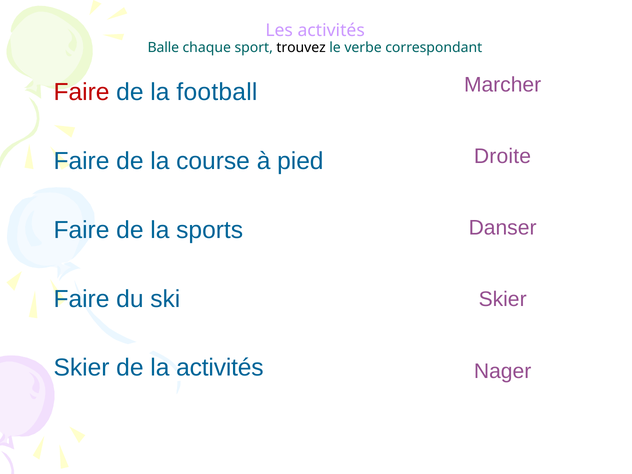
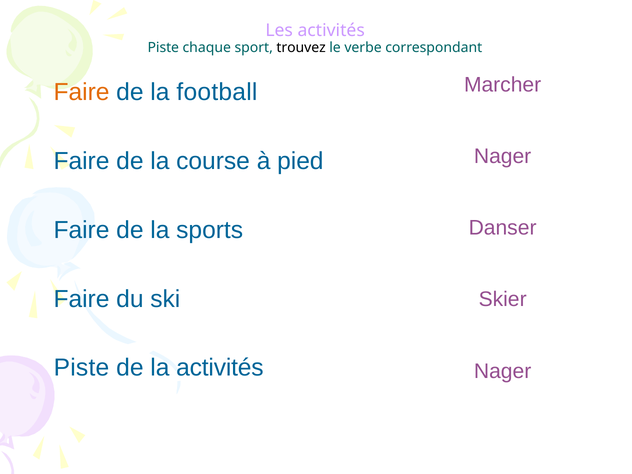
Balle at (163, 47): Balle -> Piste
Faire at (82, 92) colour: red -> orange
Droite at (503, 156): Droite -> Nager
Skier at (82, 368): Skier -> Piste
